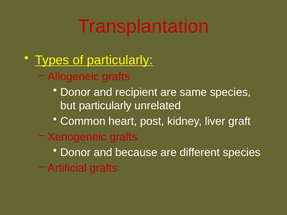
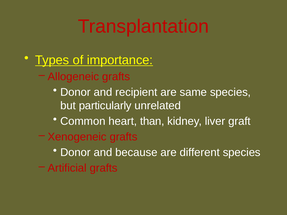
of particularly: particularly -> importance
post: post -> than
